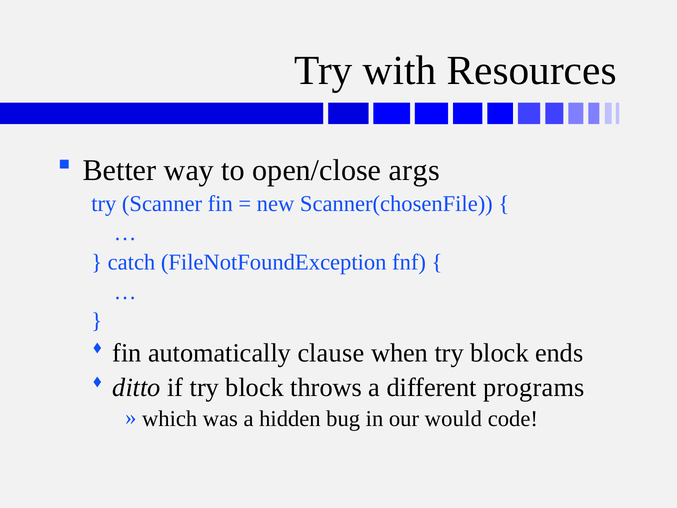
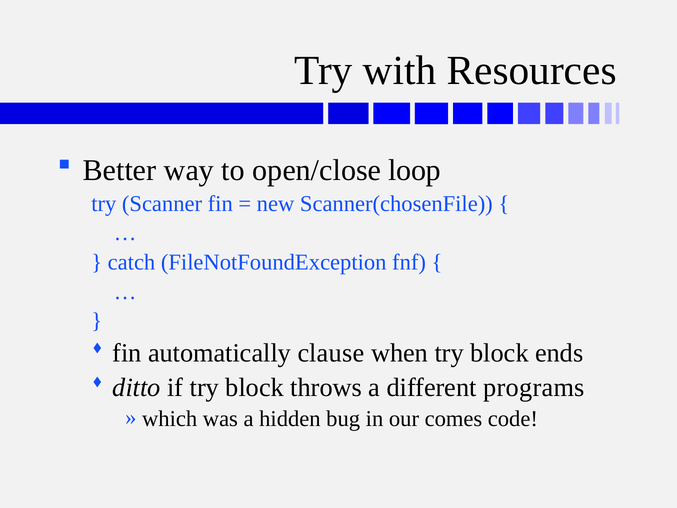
args: args -> loop
would: would -> comes
